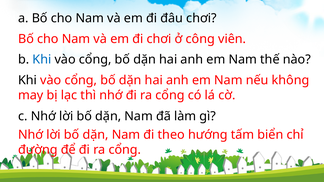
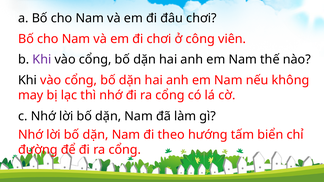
Khi at (42, 60) colour: blue -> purple
